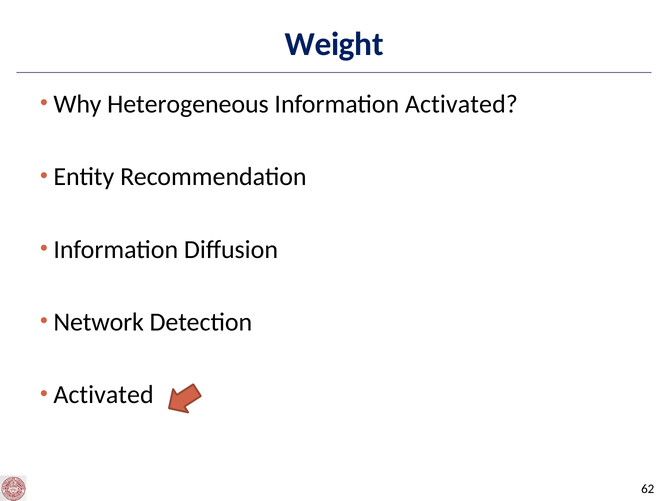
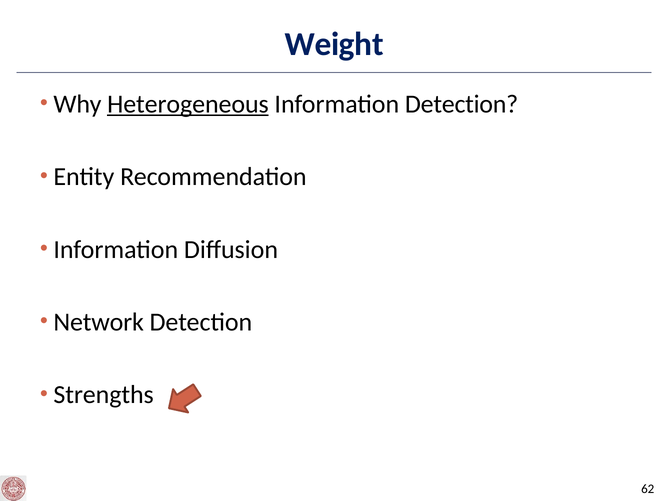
Heterogeneous underline: none -> present
Information Activated: Activated -> Detection
Activated at (104, 395): Activated -> Strengths
